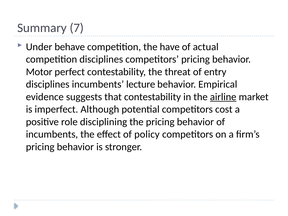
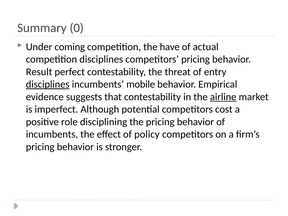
7: 7 -> 0
behave: behave -> coming
Motor: Motor -> Result
disciplines at (48, 84) underline: none -> present
lecture: lecture -> mobile
